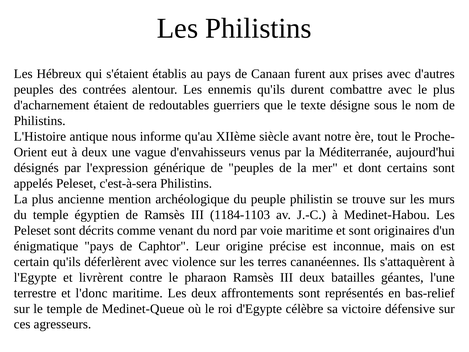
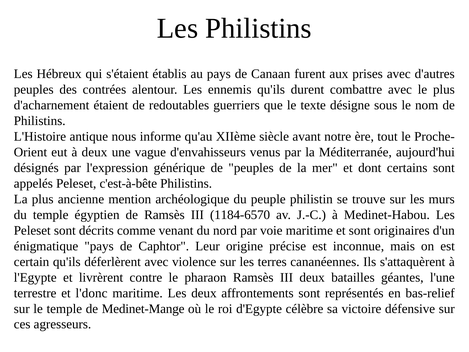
c'est-à-sera: c'est-à-sera -> c'est-à-bête
1184-1103: 1184-1103 -> 1184-6570
Medinet-Queue: Medinet-Queue -> Medinet-Mange
